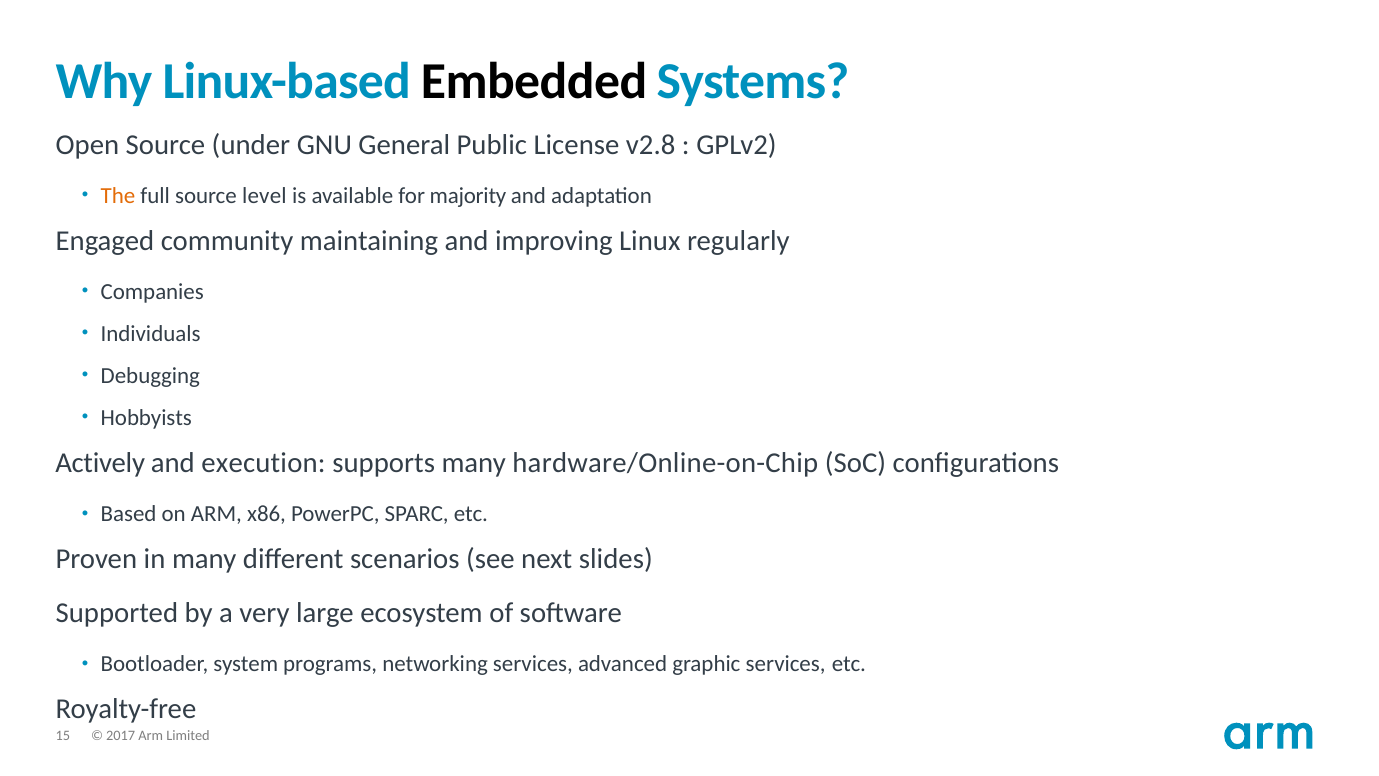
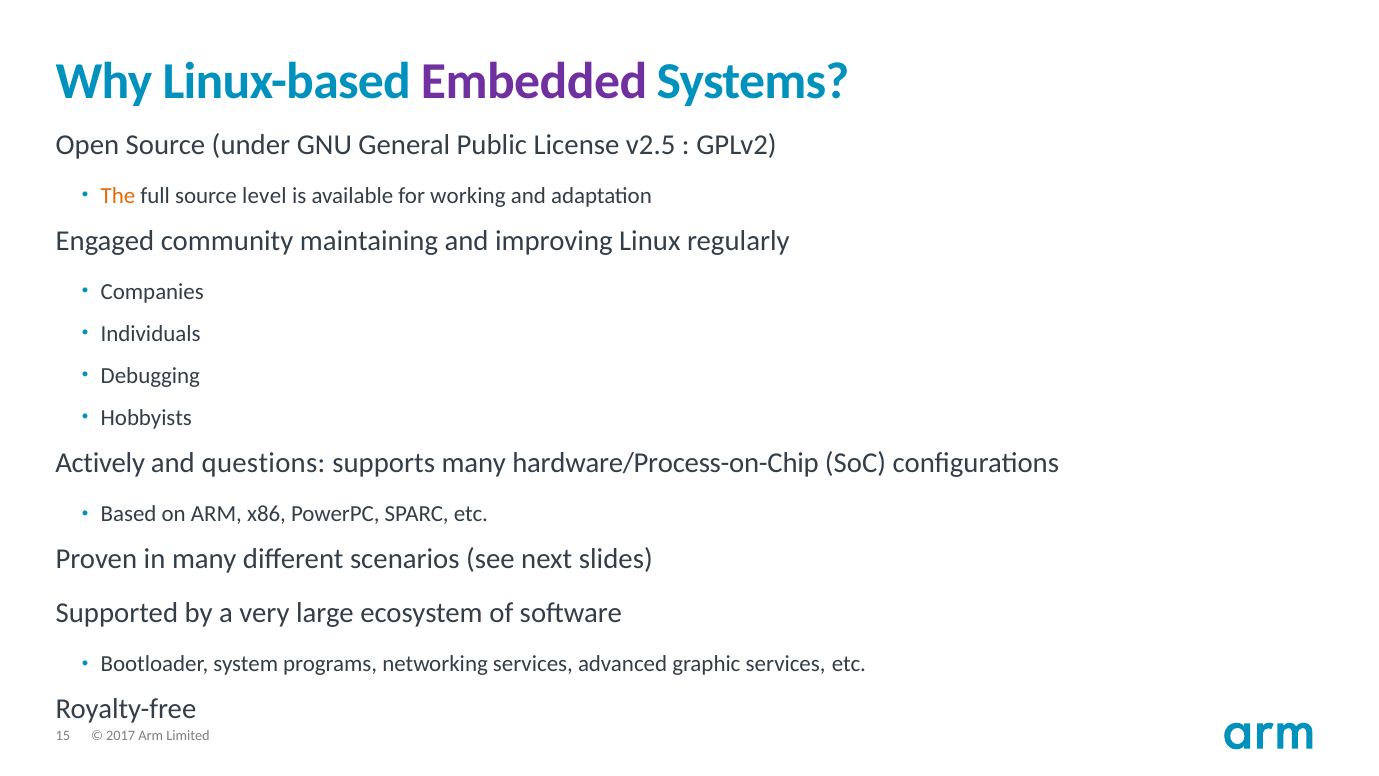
Embedded colour: black -> purple
v2.8: v2.8 -> v2.5
majority: majority -> working
execution: execution -> questions
hardware/Online-on-Chip: hardware/Online-on-Chip -> hardware/Process-on-Chip
